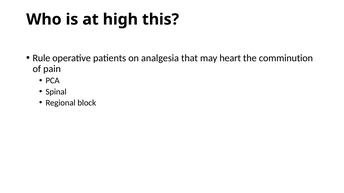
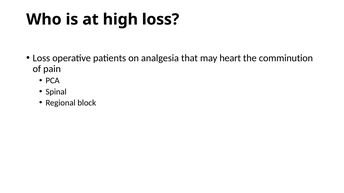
high this: this -> loss
Rule at (41, 58): Rule -> Loss
